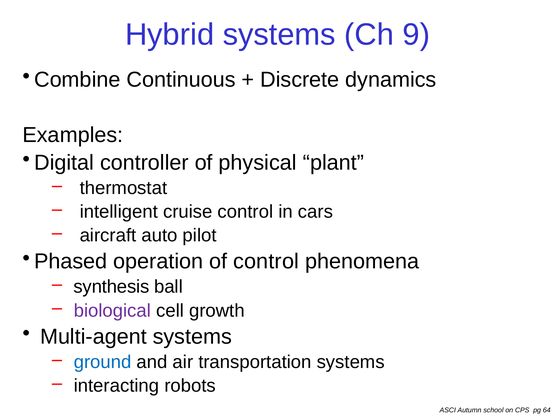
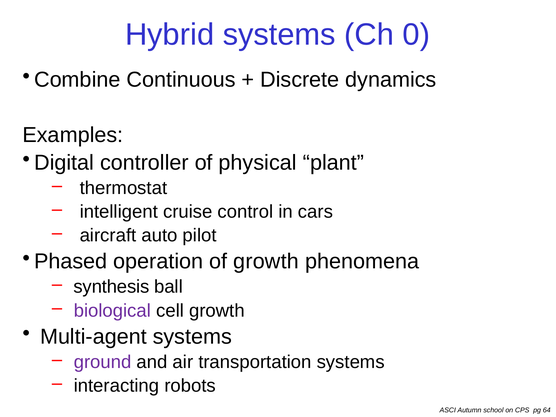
9: 9 -> 0
of control: control -> growth
ground colour: blue -> purple
